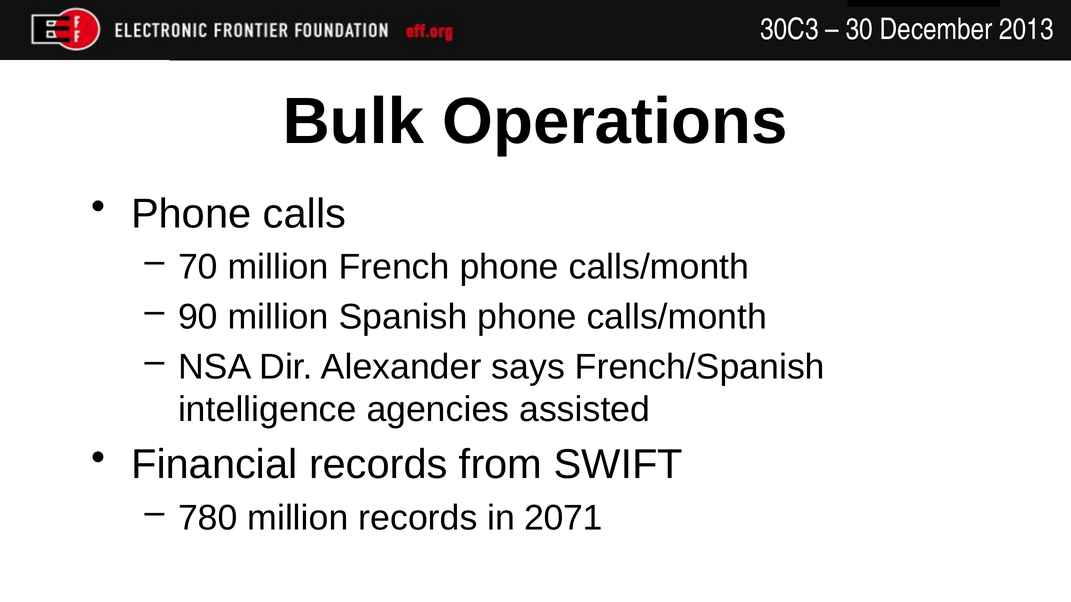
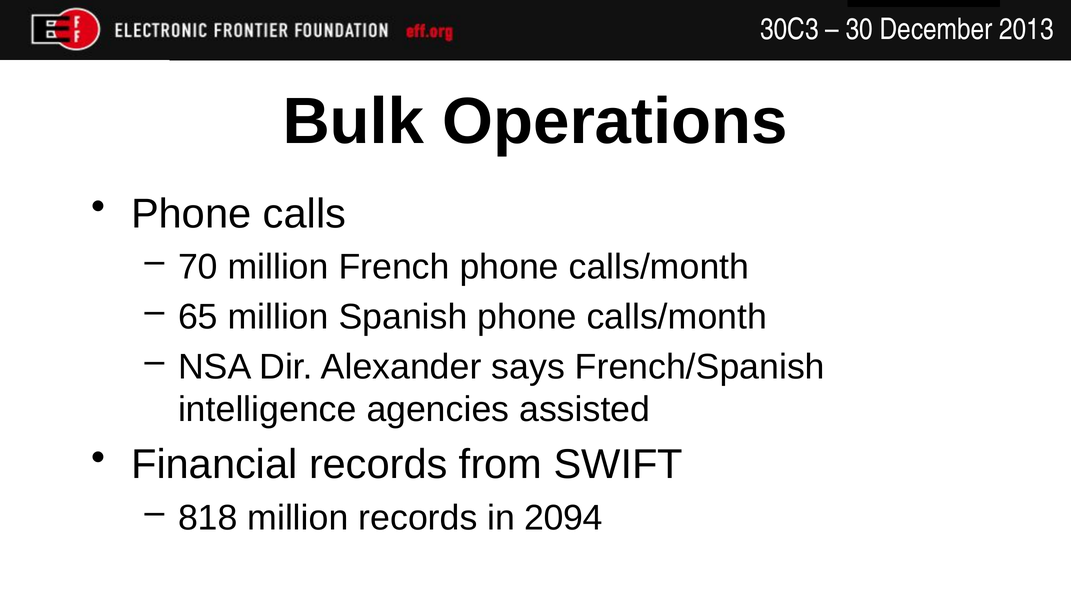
90: 90 -> 65
780: 780 -> 818
2071: 2071 -> 2094
